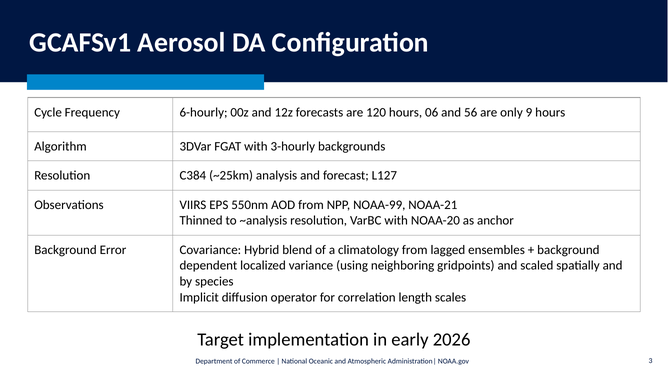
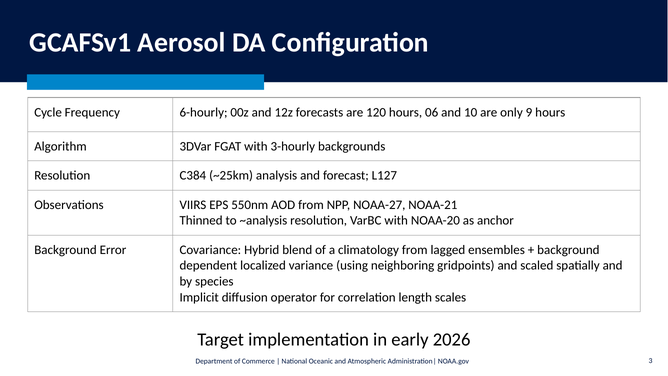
56: 56 -> 10
NOAA-99: NOAA-99 -> NOAA-27
